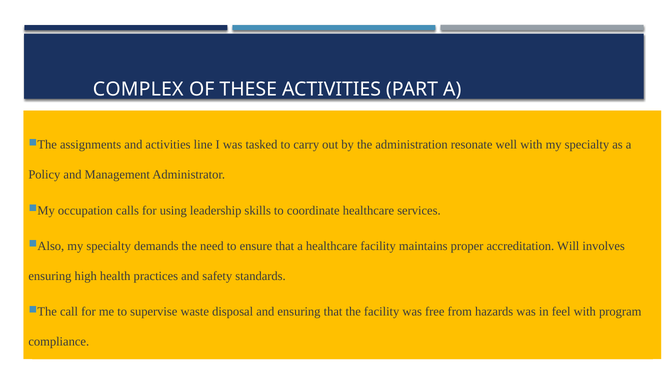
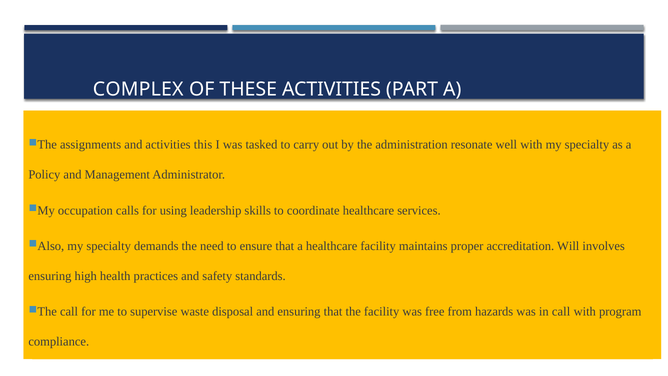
line: line -> this
in feel: feel -> call
